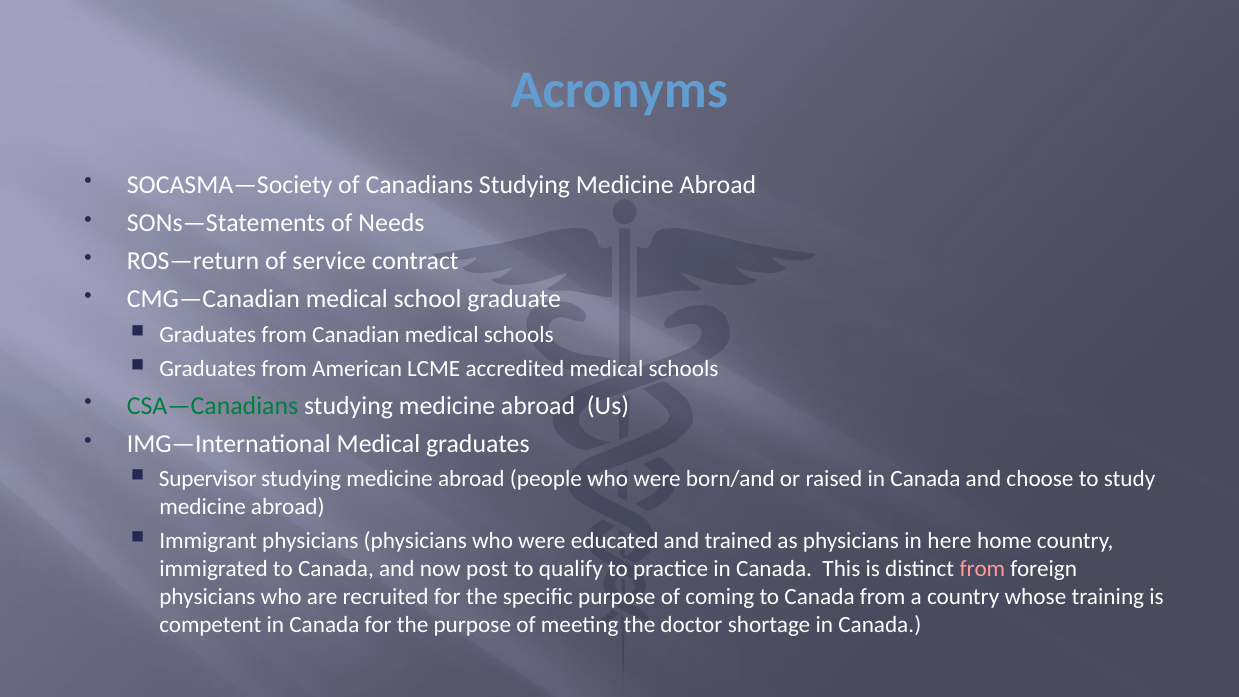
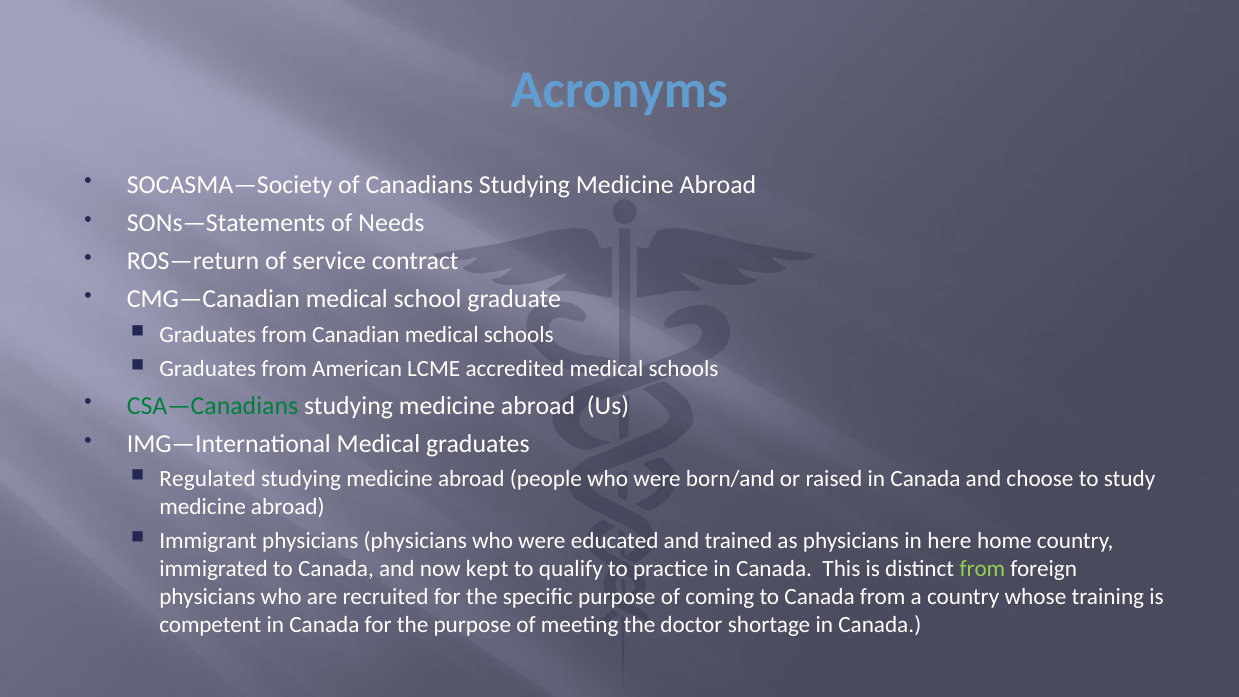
Supervisor: Supervisor -> Regulated
post: post -> kept
from at (982, 569) colour: pink -> light green
